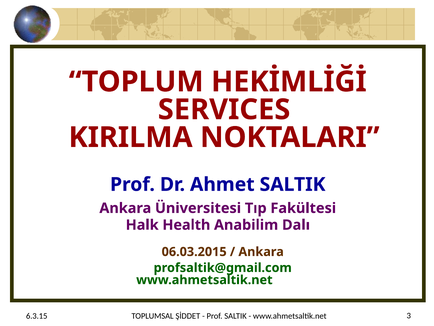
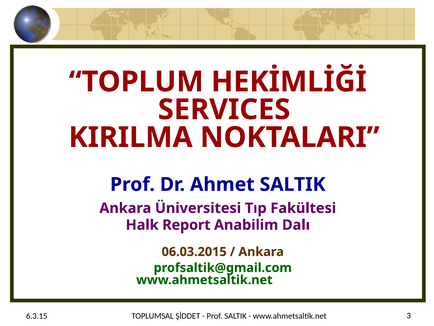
Health: Health -> Report
